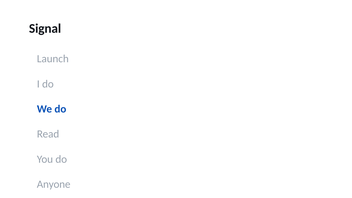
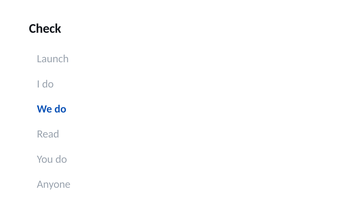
Signal: Signal -> Check
